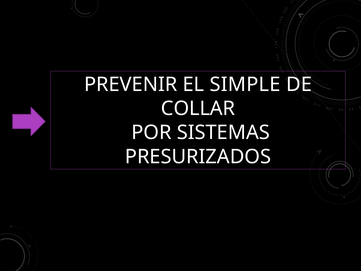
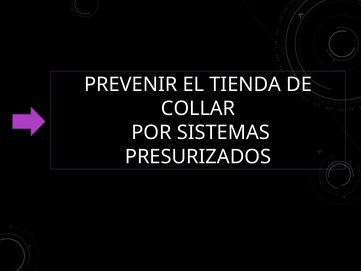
SIMPLE: SIMPLE -> TIENDA
